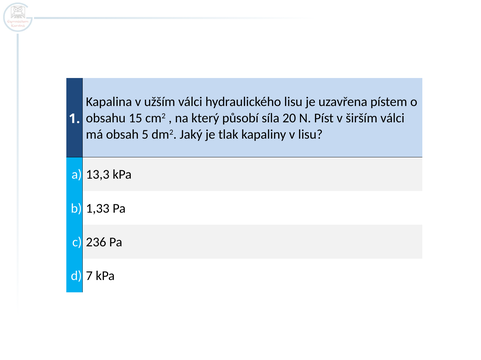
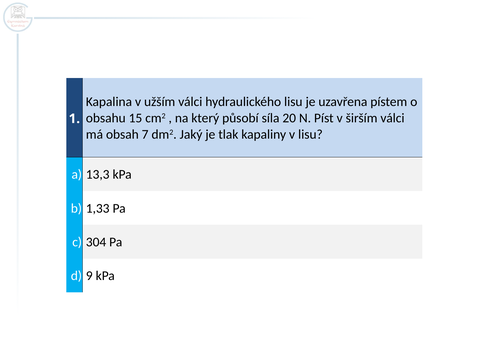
5: 5 -> 7
236: 236 -> 304
7: 7 -> 9
